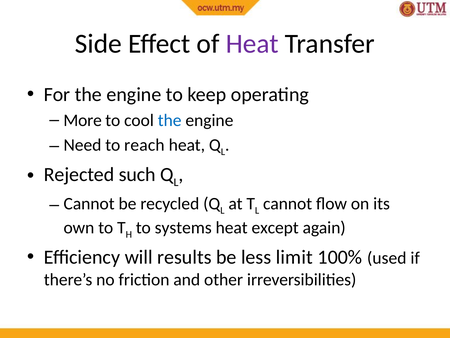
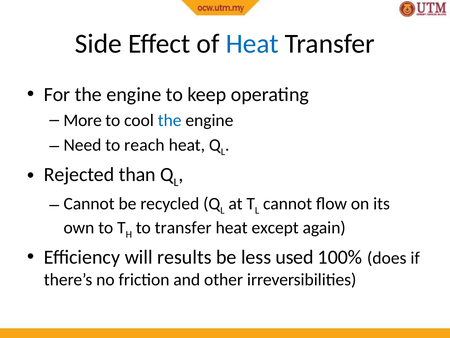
Heat at (252, 44) colour: purple -> blue
such: such -> than
to systems: systems -> transfer
limit: limit -> used
used: used -> does
